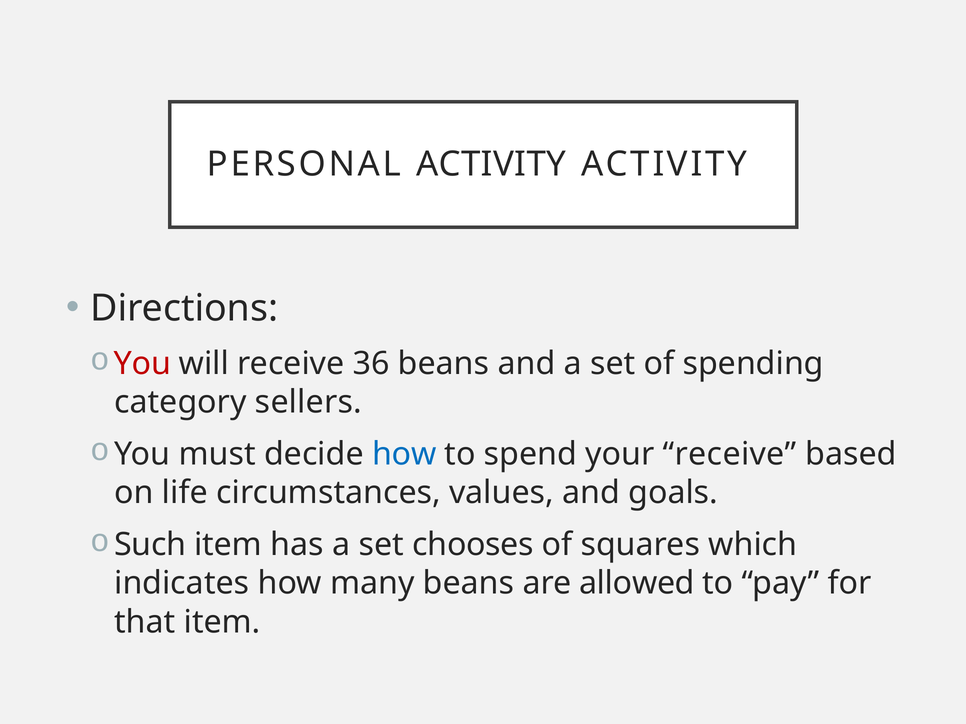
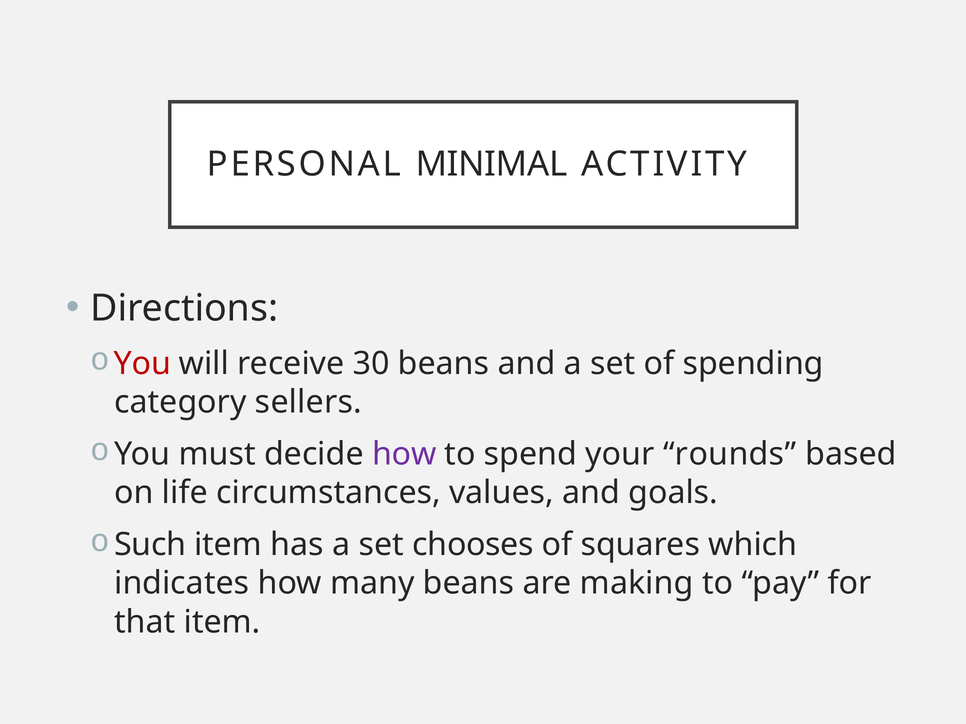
PERSONAL ACTIVITY: ACTIVITY -> MINIMAL
36: 36 -> 30
how at (404, 454) colour: blue -> purple
your receive: receive -> rounds
allowed: allowed -> making
